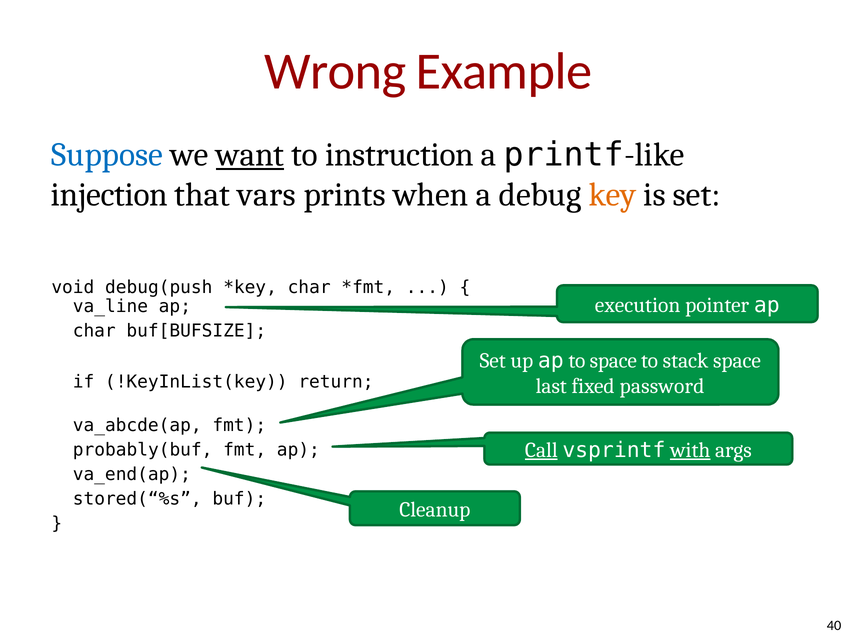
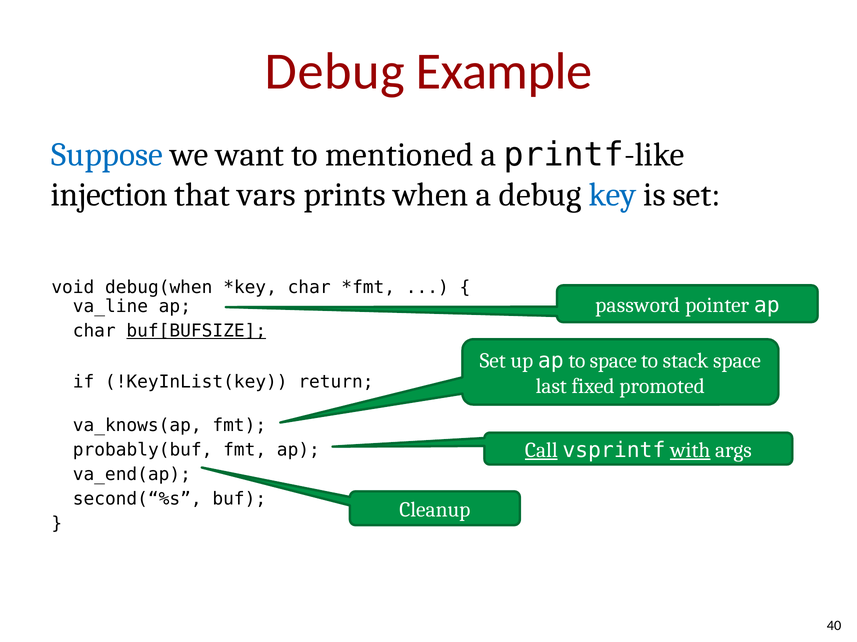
Wrong at (335, 71): Wrong -> Debug
want underline: present -> none
instruction: instruction -> mentioned
key colour: orange -> blue
debug(push: debug(push -> debug(when
execution: execution -> password
buf[BUFSIZE underline: none -> present
password: password -> promoted
va_abcde(ap: va_abcde(ap -> va_knows(ap
stored(“%s: stored(“%s -> second(“%s
